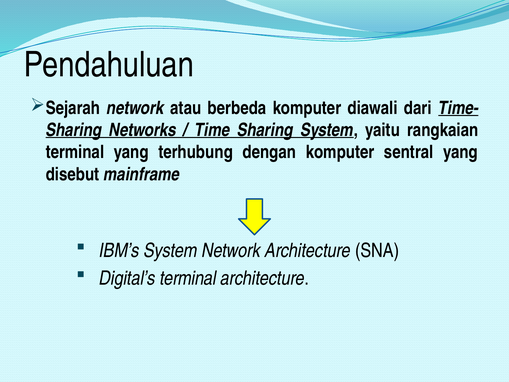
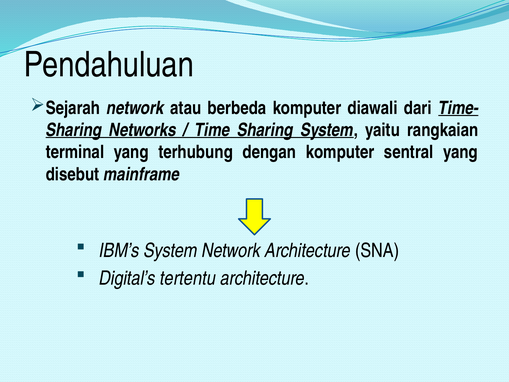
Digital’s terminal: terminal -> tertentu
